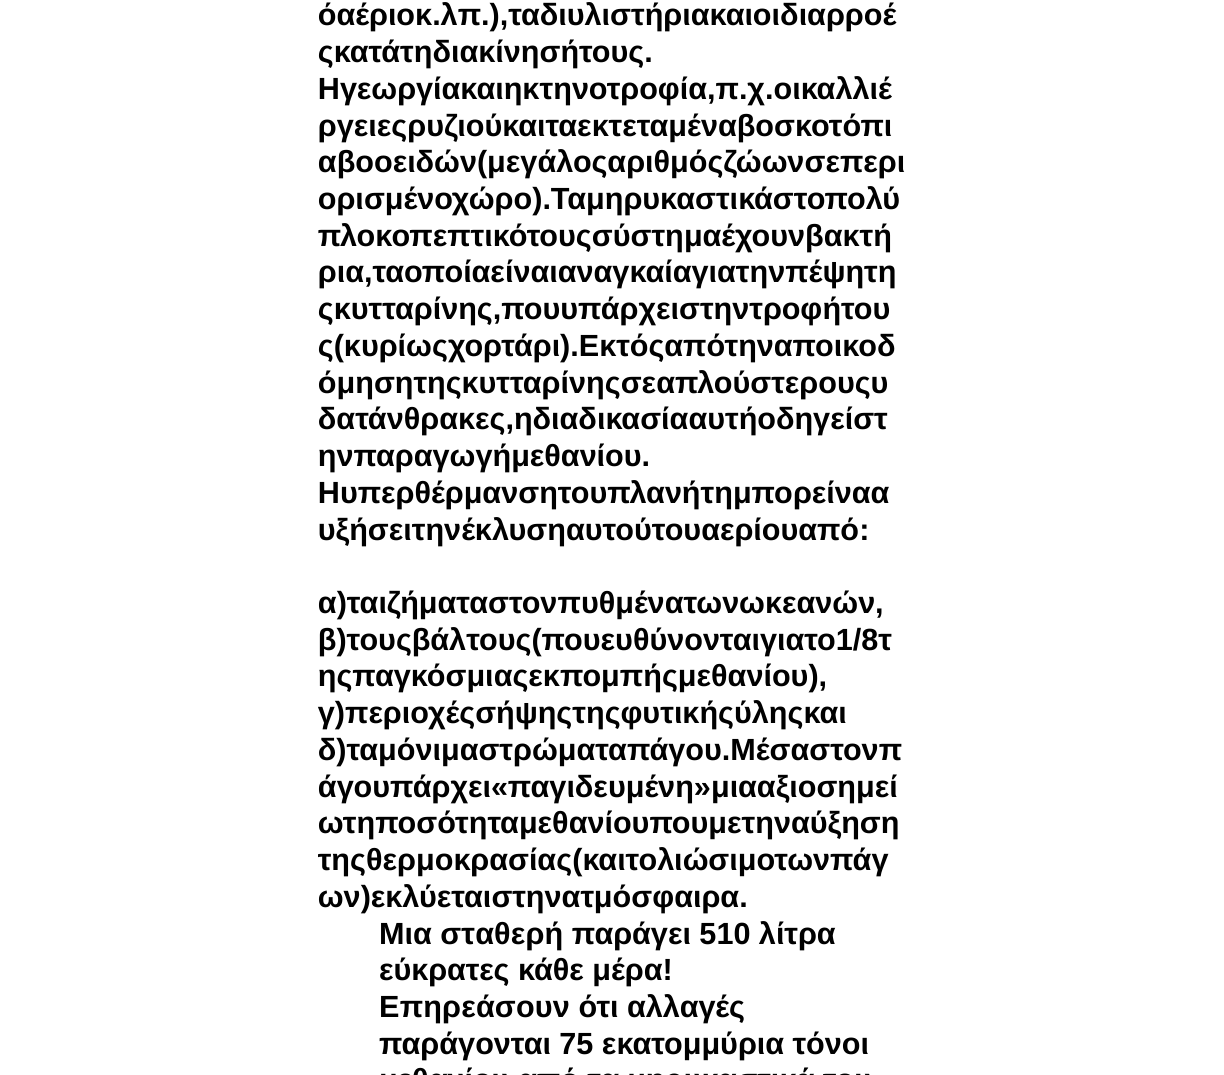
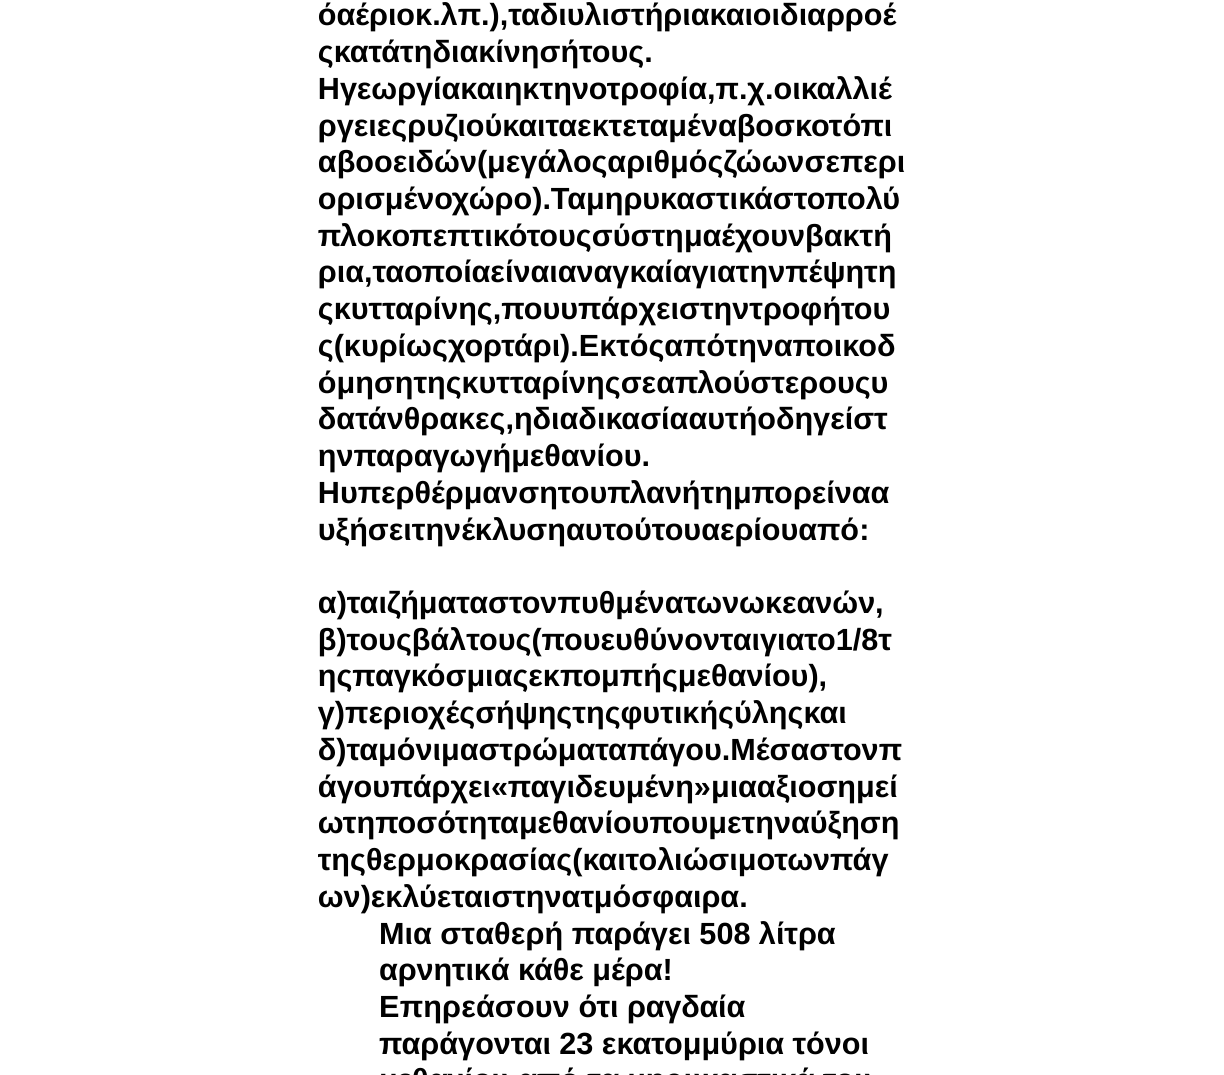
510: 510 -> 508
εύκρατες: εύκρατες -> αρνητικά
αλλαγές: αλλαγές -> ραγδαία
75: 75 -> 23
